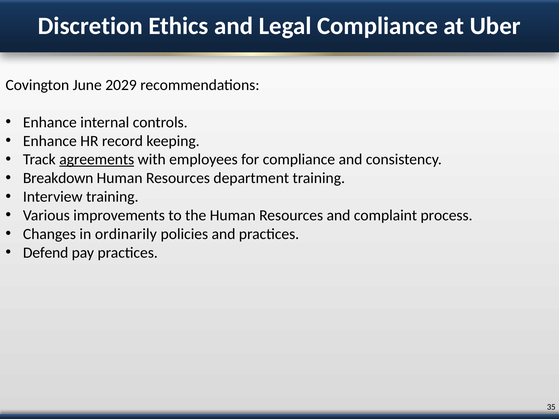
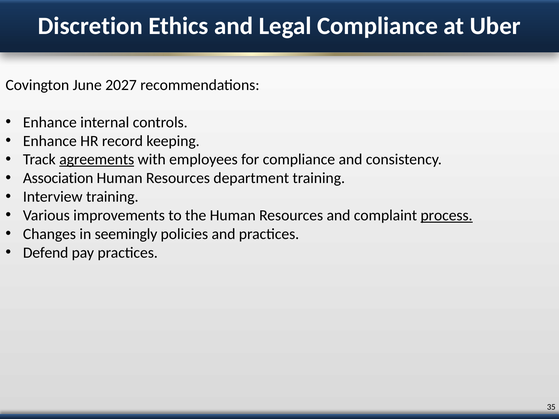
2029: 2029 -> 2027
Breakdown: Breakdown -> Association
process underline: none -> present
ordinarily: ordinarily -> seemingly
